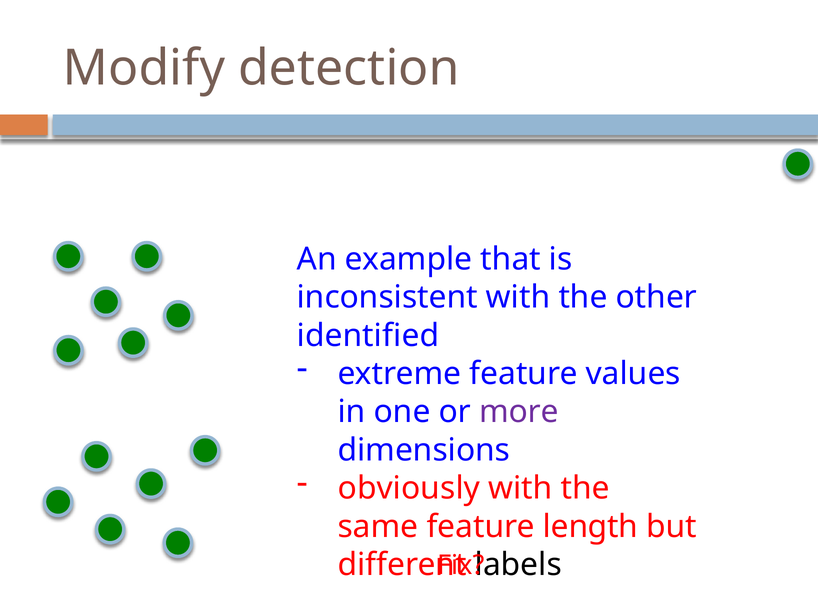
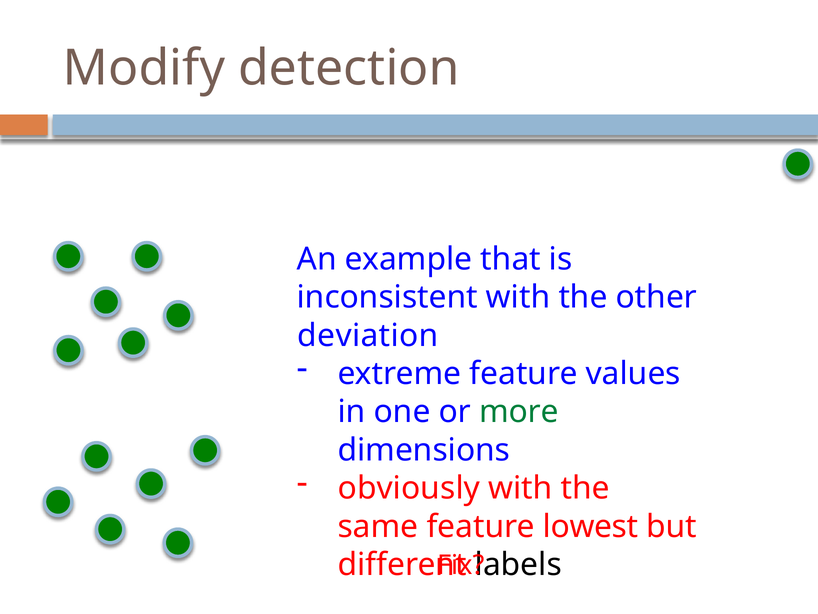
identified: identified -> deviation
more colour: purple -> green
length: length -> lowest
